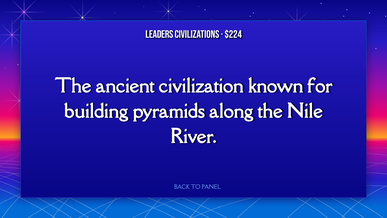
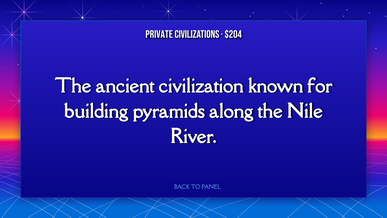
Leaders: Leaders -> Private
$224: $224 -> $204
